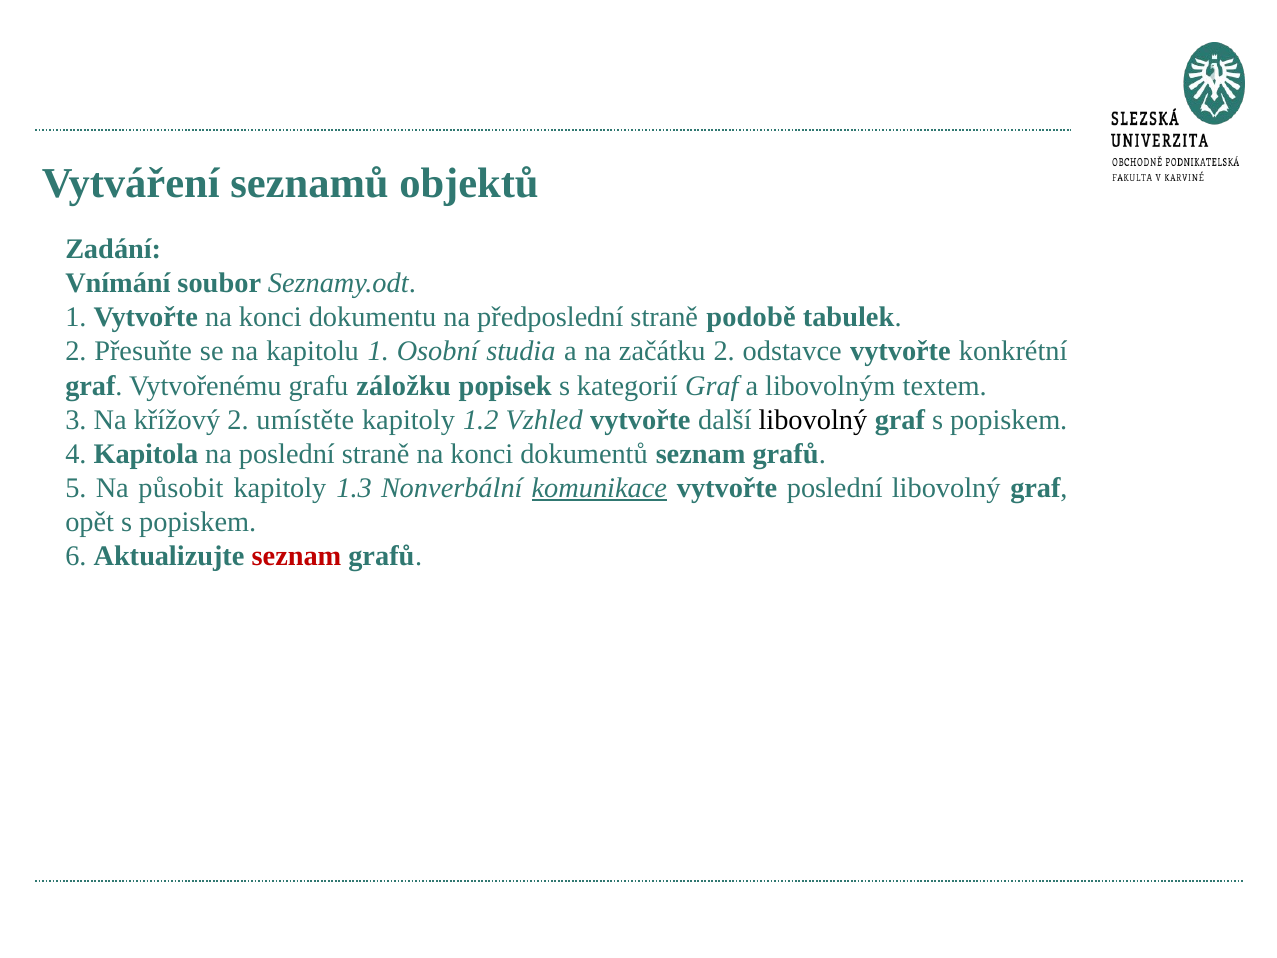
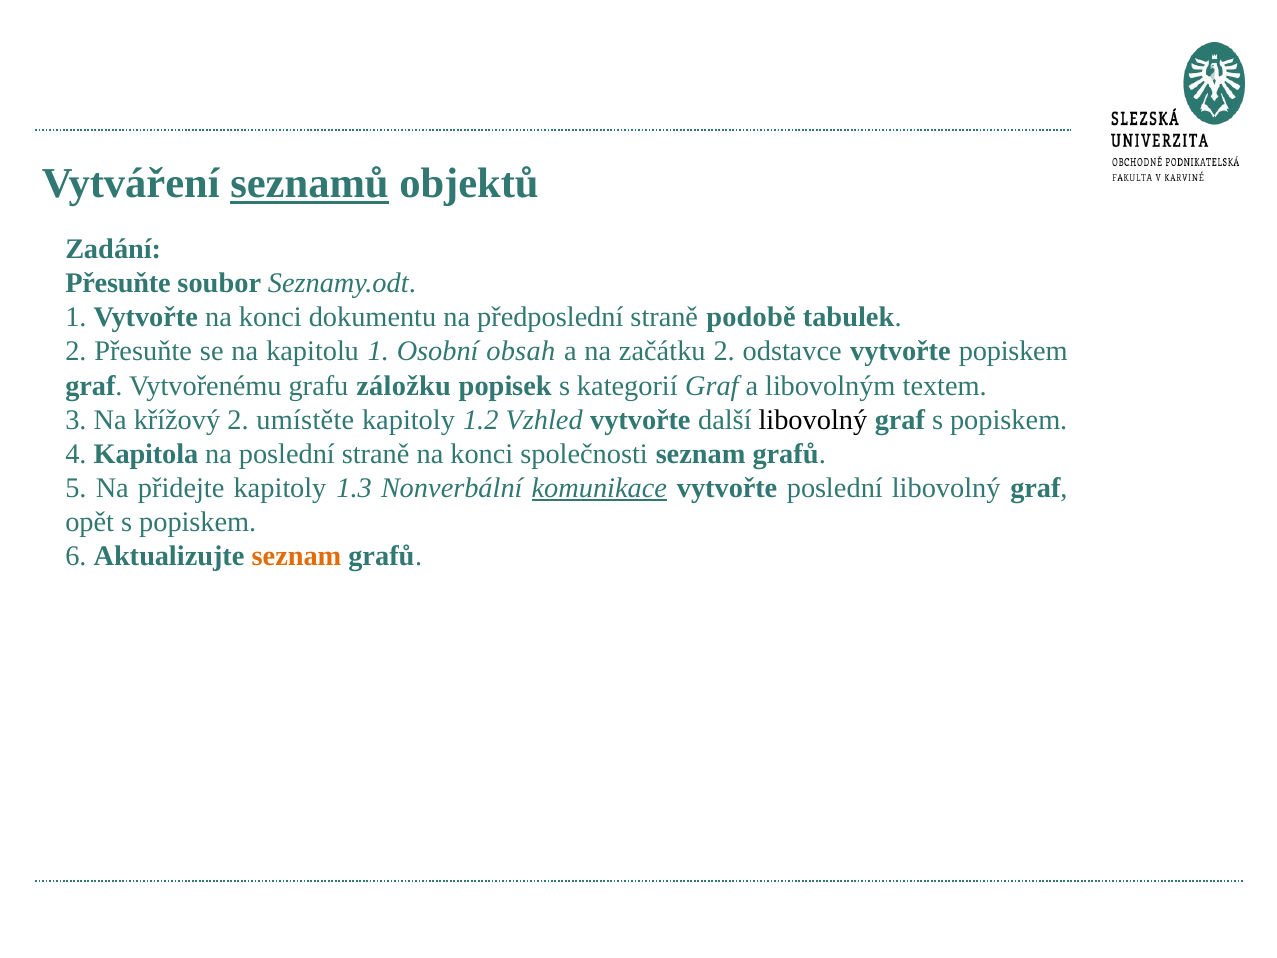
seznamů underline: none -> present
Vnímání at (118, 283): Vnímání -> Přesuňte
studia: studia -> obsah
vytvořte konkrétní: konkrétní -> popiskem
dokumentů: dokumentů -> společnosti
působit: působit -> přidejte
seznam at (297, 556) colour: red -> orange
